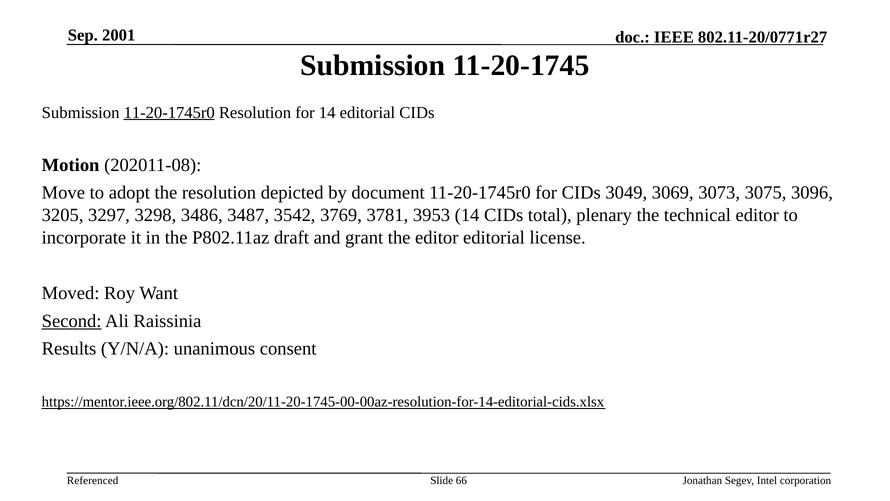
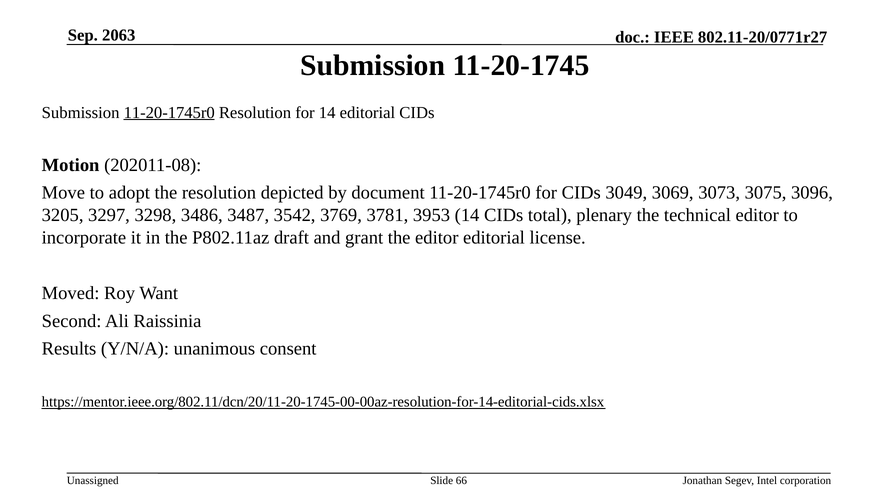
2001: 2001 -> 2063
Second underline: present -> none
Referenced: Referenced -> Unassigned
